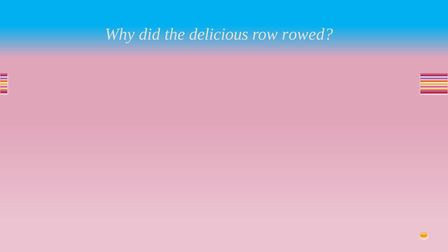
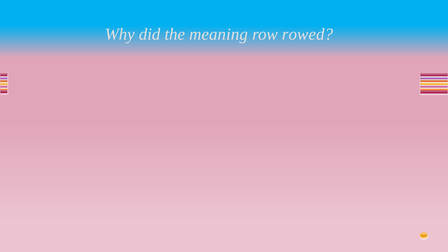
delicious: delicious -> meaning
